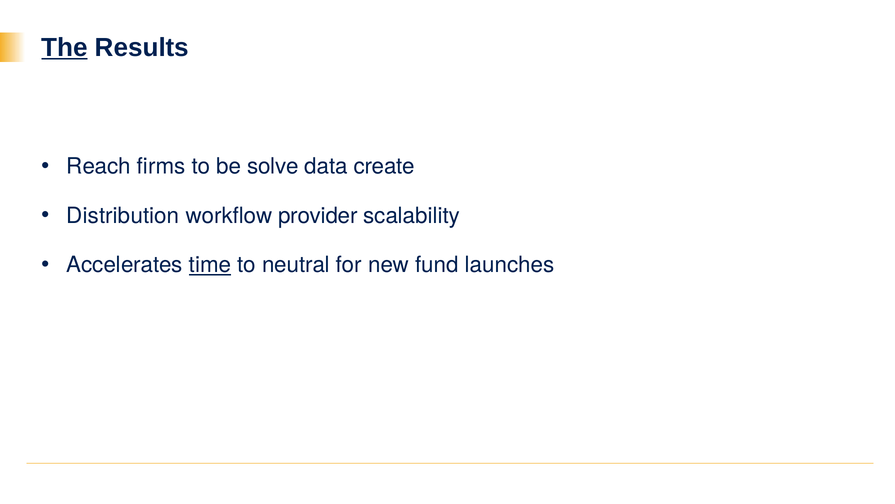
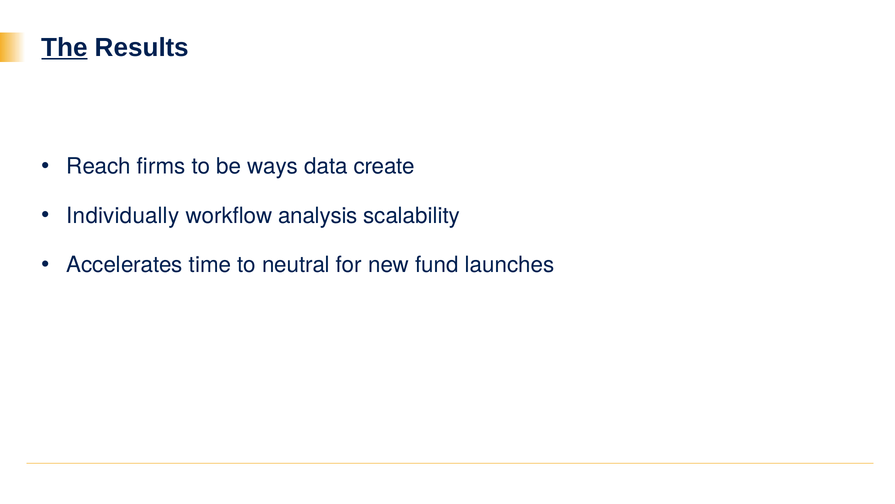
solve: solve -> ways
Distribution: Distribution -> Individually
provider: provider -> analysis
time underline: present -> none
